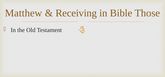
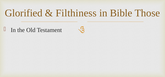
Matthew: Matthew -> Glorified
Receiving: Receiving -> Filthiness
